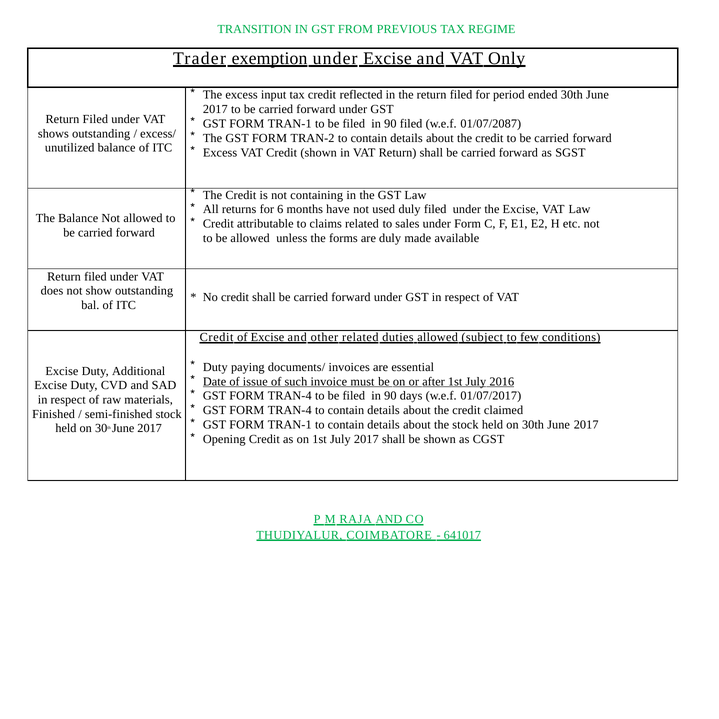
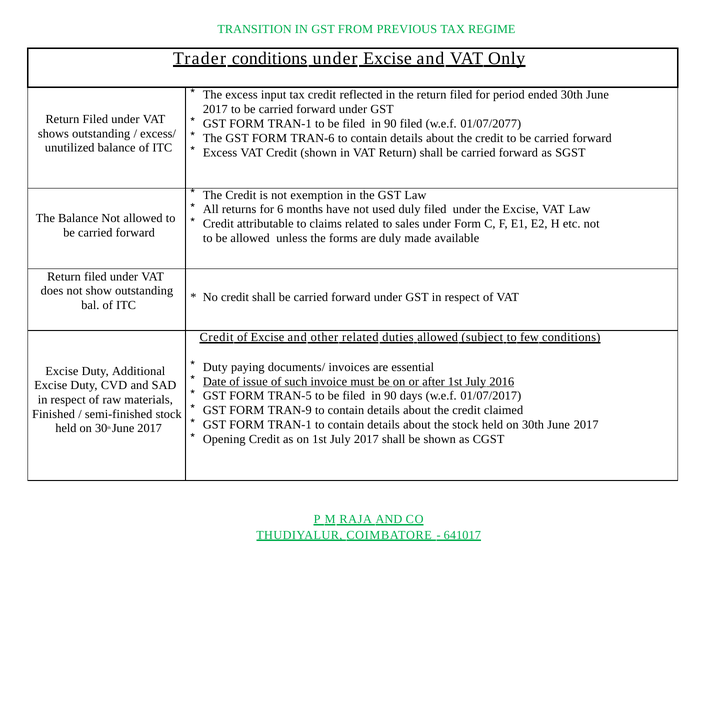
Trader exemption: exemption -> conditions
01/07/2087: 01/07/2087 -> 01/07/2077
TRAN-2: TRAN-2 -> TRAN-6
containing: containing -> exemption
TRAN-4 at (290, 396): TRAN-4 -> TRAN-5
TRAN-4 at (290, 410): TRAN-4 -> TRAN-9
